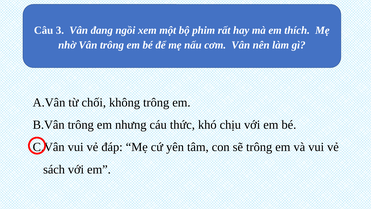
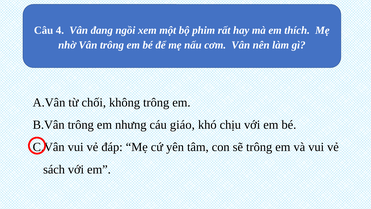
3: 3 -> 4
thức: thức -> giáo
